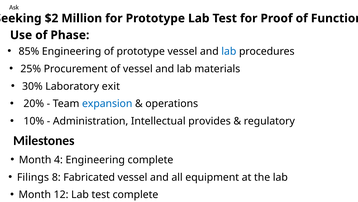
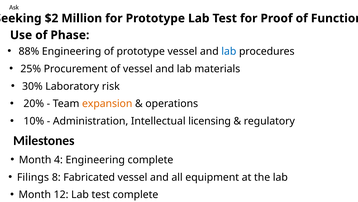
85%: 85% -> 88%
exit: exit -> risk
expansion colour: blue -> orange
provides: provides -> licensing
